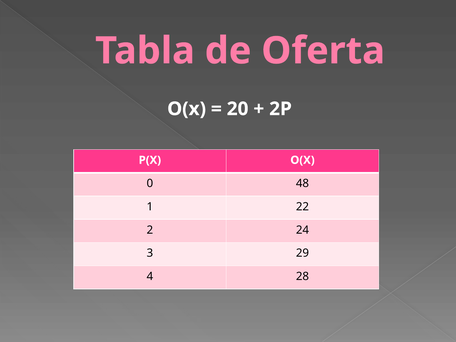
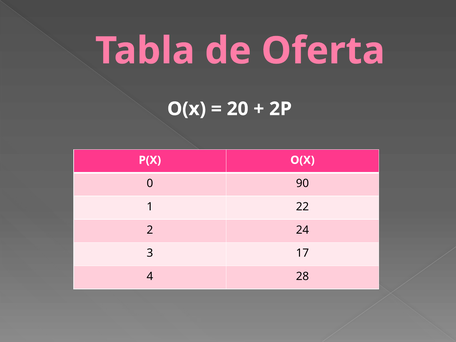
48: 48 -> 90
29: 29 -> 17
